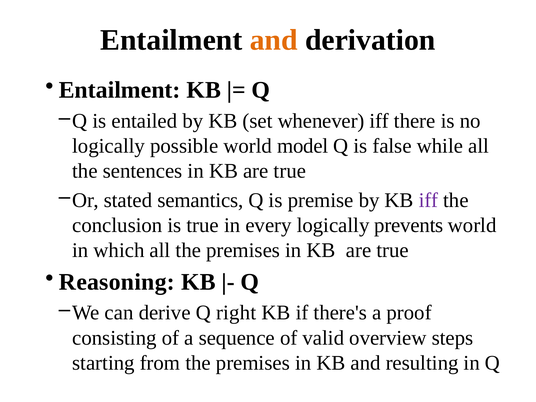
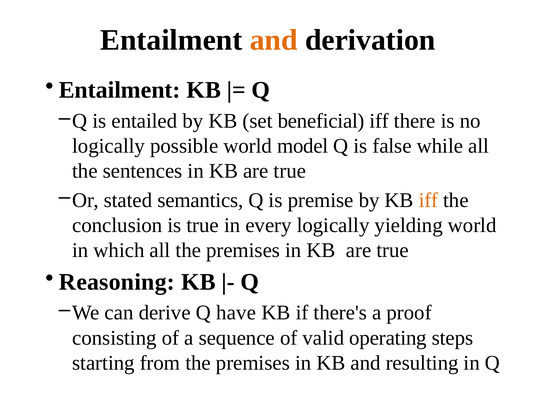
whenever: whenever -> beneficial
iff at (428, 200) colour: purple -> orange
prevents: prevents -> yielding
right: right -> have
overview: overview -> operating
